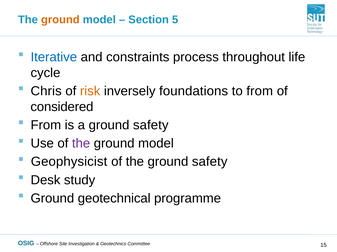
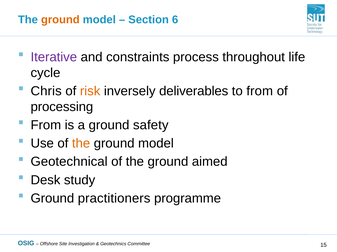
5: 5 -> 6
Iterative colour: blue -> purple
foundations: foundations -> deliverables
considered: considered -> processing
the at (81, 144) colour: purple -> orange
Geophysicist: Geophysicist -> Geotechnical
the ground safety: safety -> aimed
geotechnical: geotechnical -> practitioners
